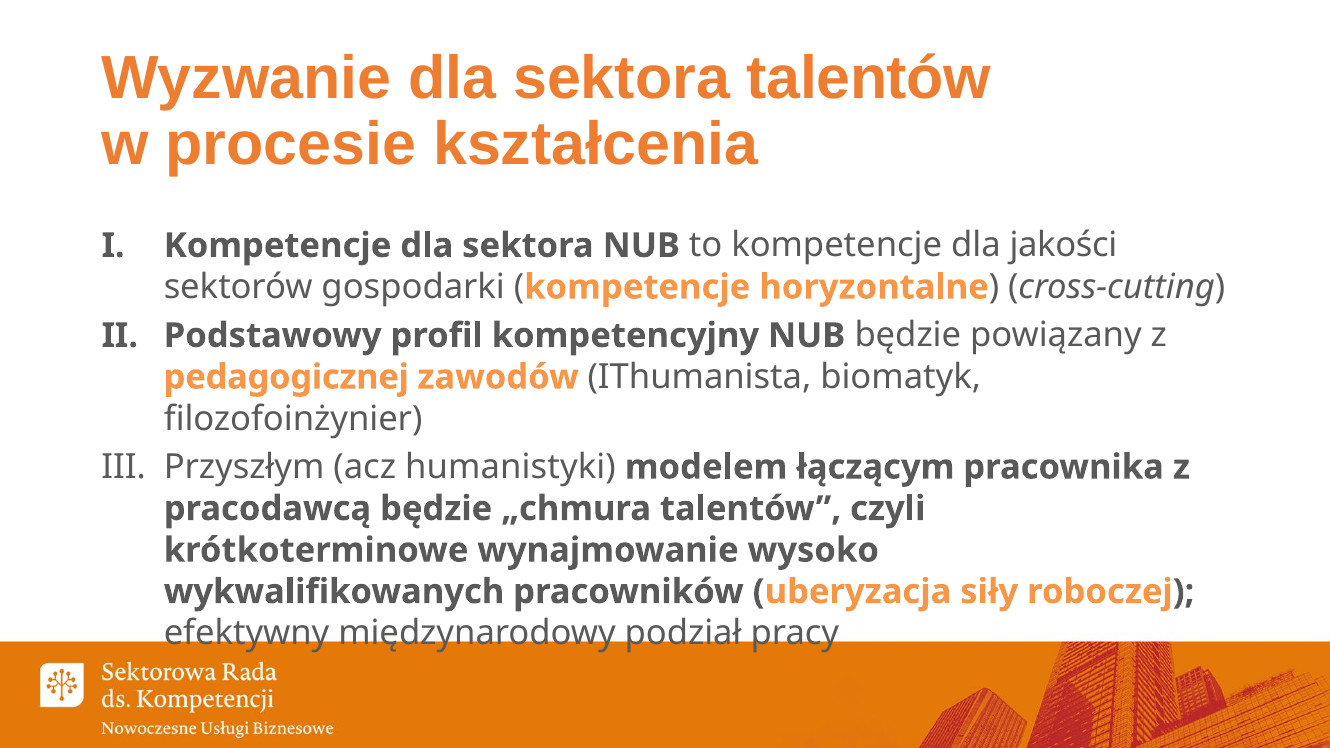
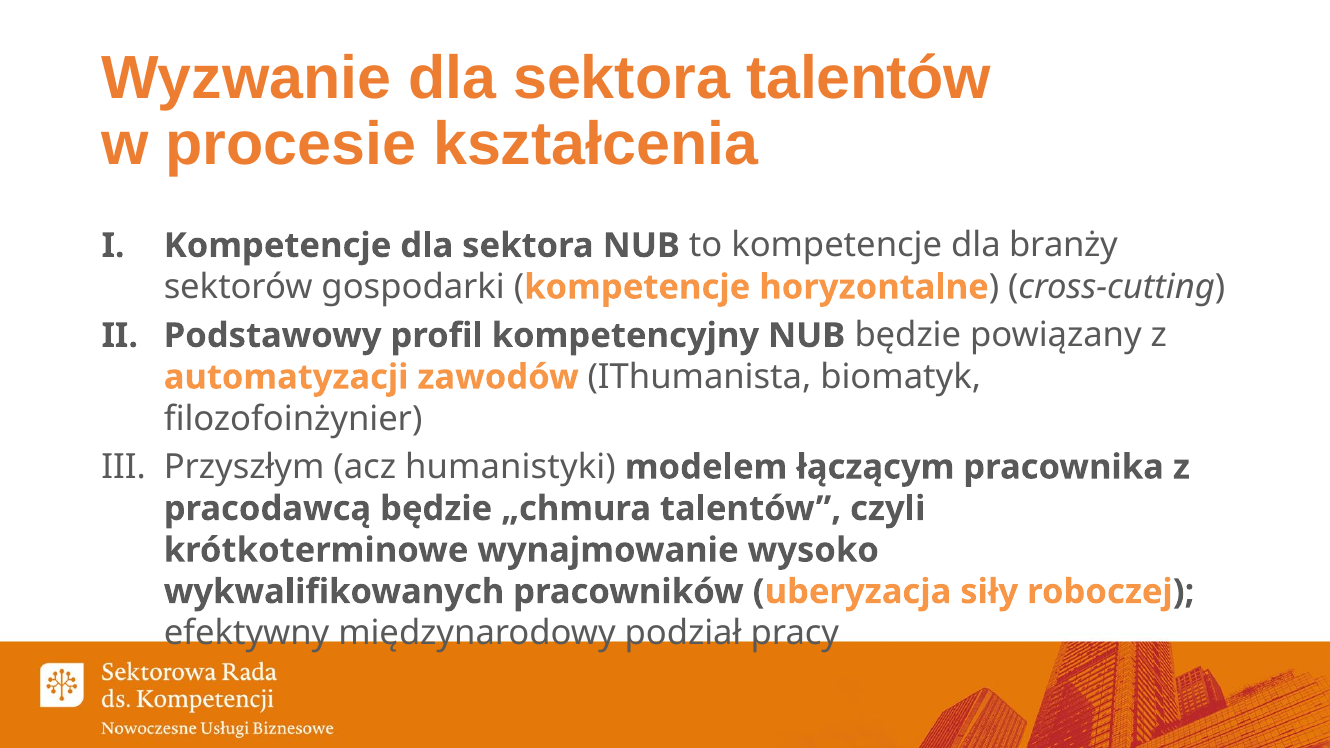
jakości: jakości -> branży
pedagogicznej: pedagogicznej -> automatyzacji
